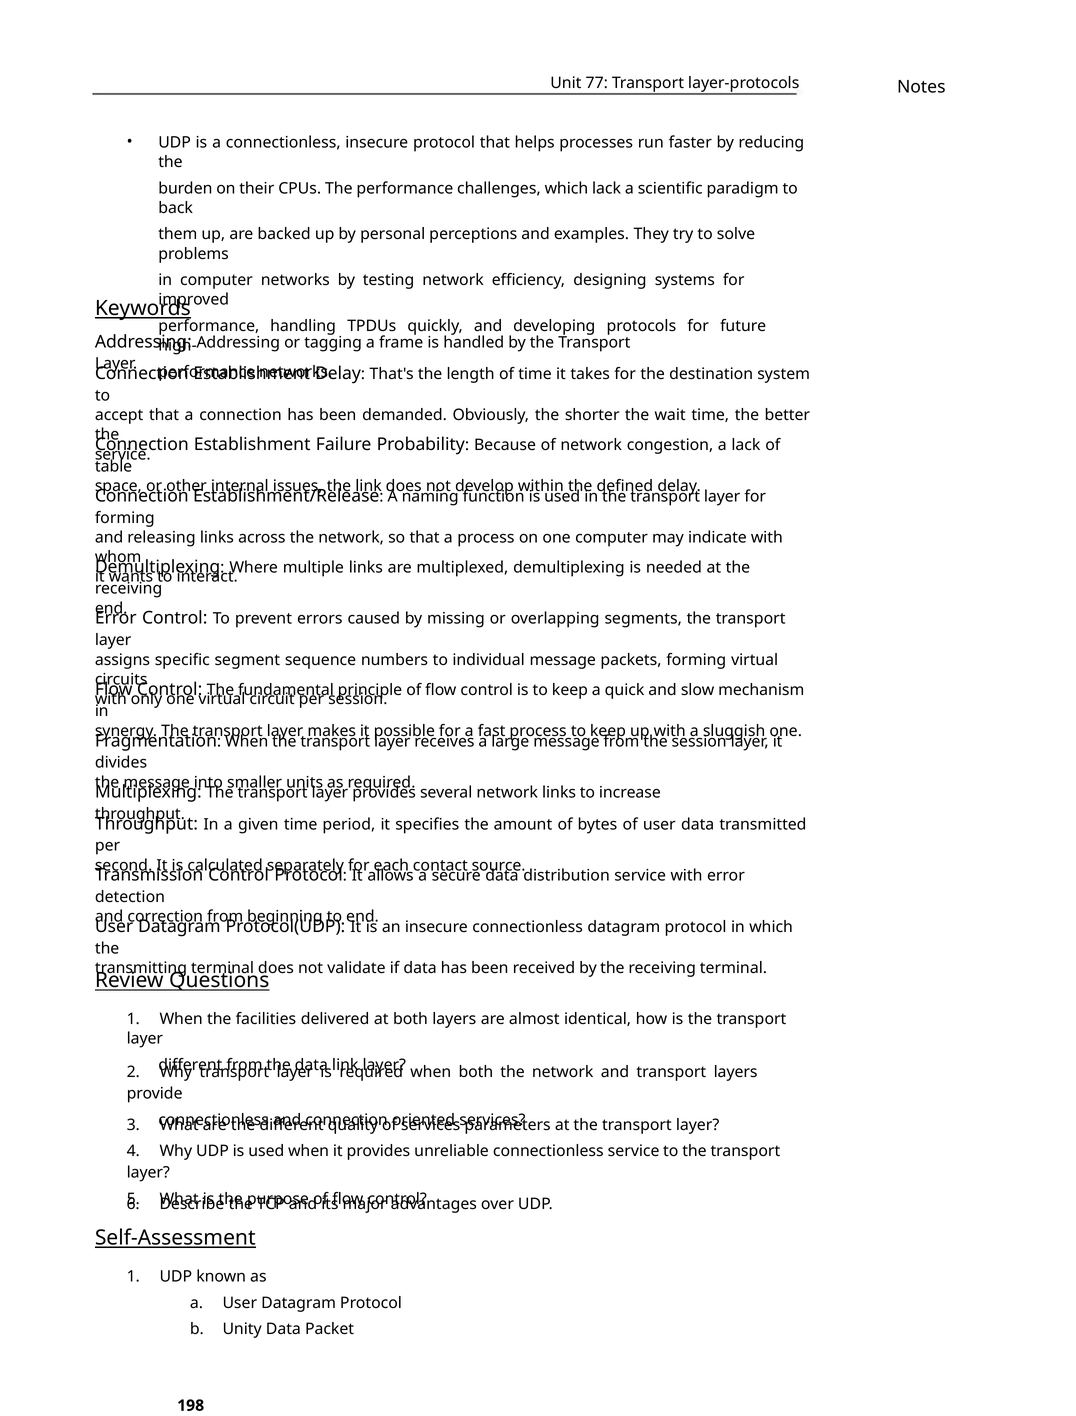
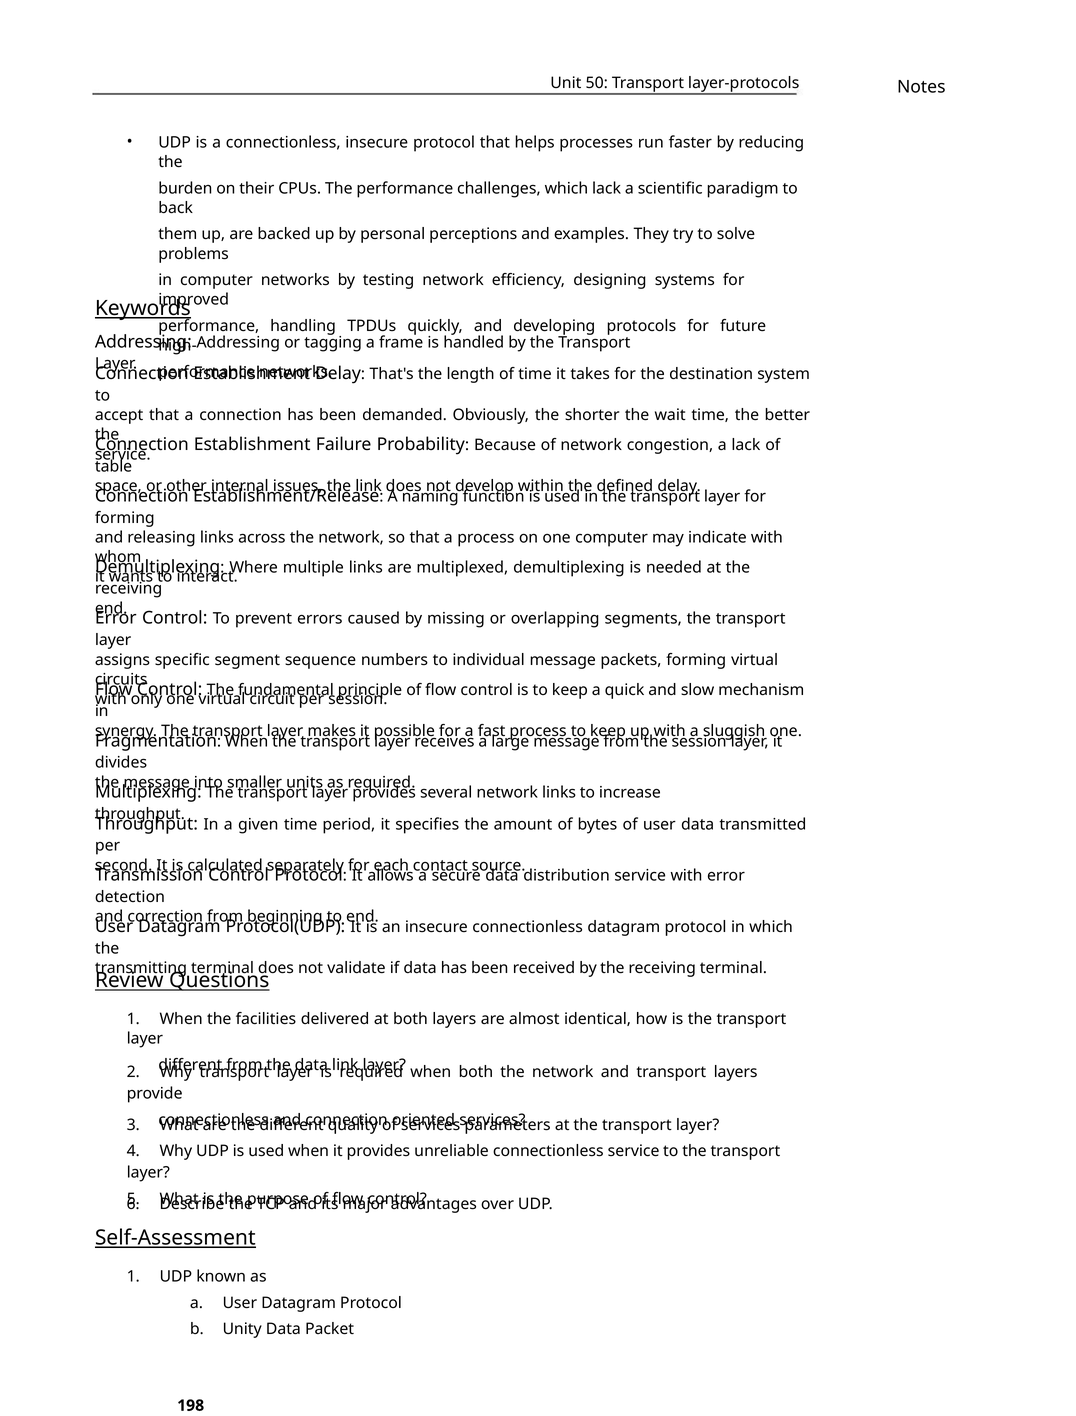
77: 77 -> 50
